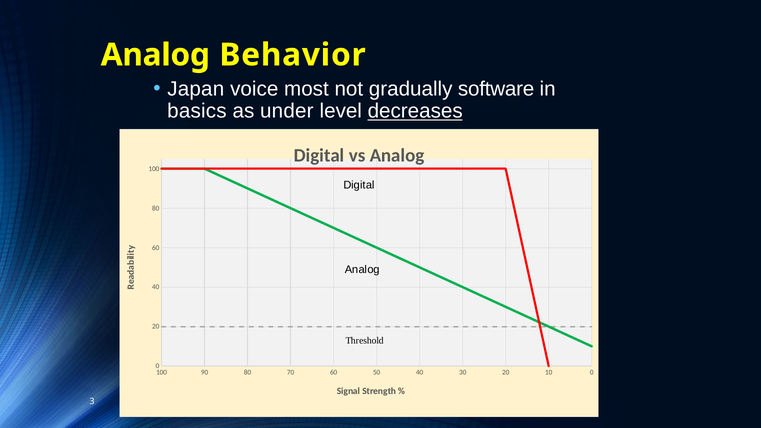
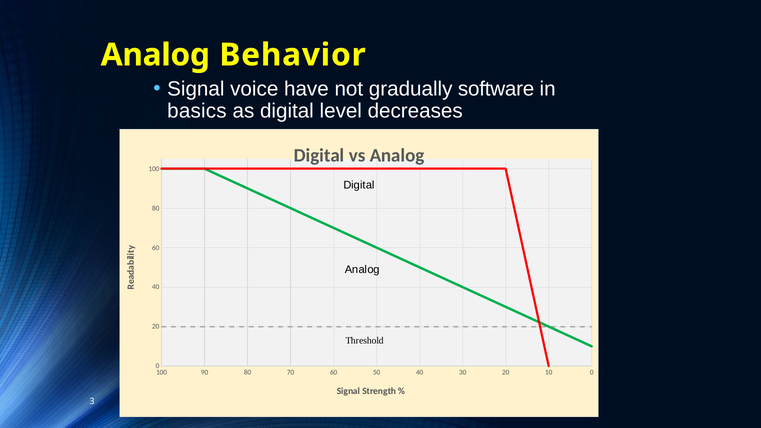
Japan at (196, 89): Japan -> Signal
most: most -> have
as under: under -> digital
decreases underline: present -> none
